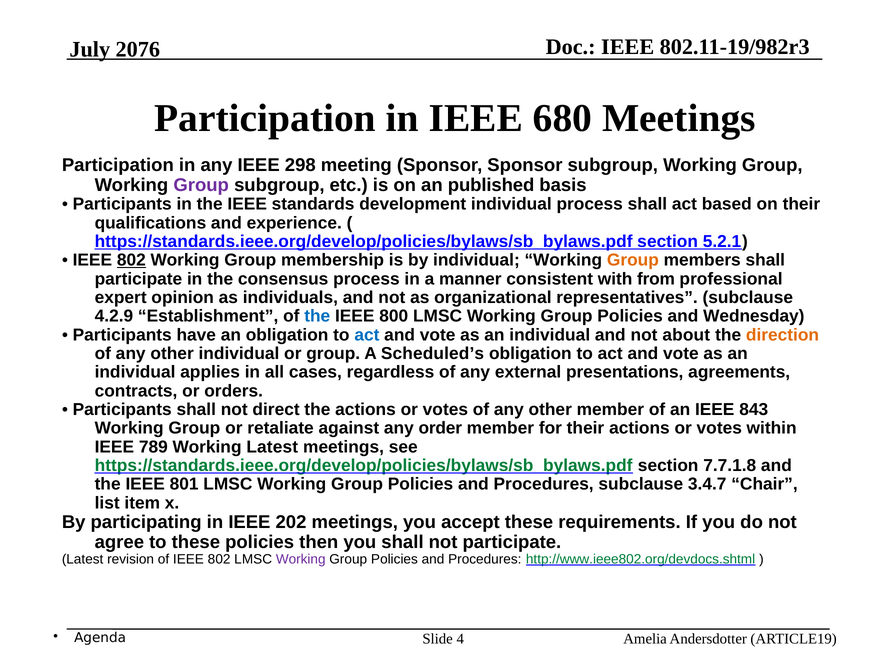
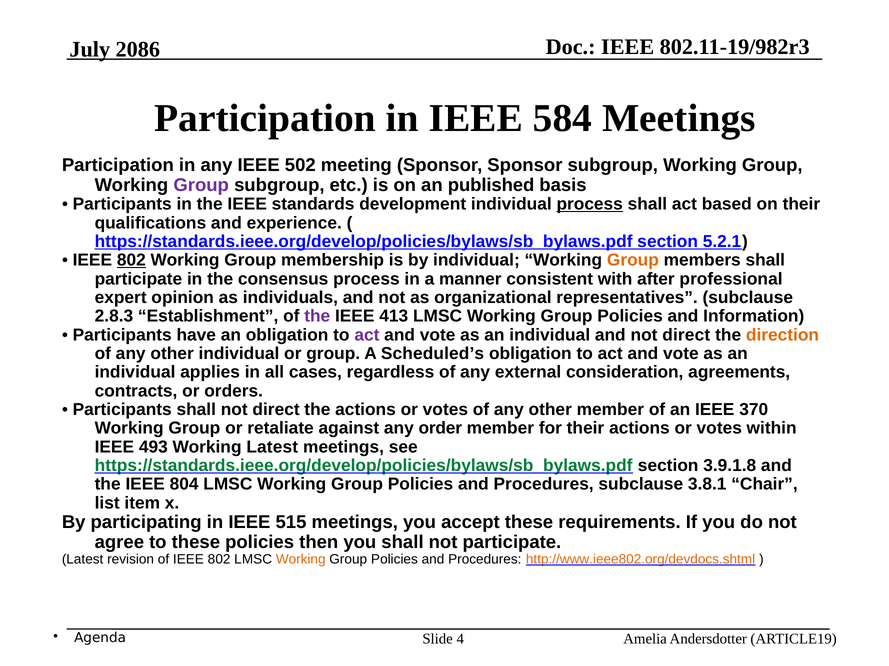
2076: 2076 -> 2086
680: 680 -> 584
298: 298 -> 502
process at (590, 204) underline: none -> present
from: from -> after
4.2.9: 4.2.9 -> 2.8.3
the at (317, 317) colour: blue -> purple
800: 800 -> 413
Wednesday: Wednesday -> Information
act at (367, 335) colour: blue -> purple
and not about: about -> direct
presentations: presentations -> consideration
843: 843 -> 370
789: 789 -> 493
7.7.1.8: 7.7.1.8 -> 3.9.1.8
801: 801 -> 804
3.4.7: 3.4.7 -> 3.8.1
202: 202 -> 515
Working at (301, 560) colour: purple -> orange
http://www.ieee802.org/devdocs.shtml colour: green -> orange
